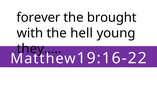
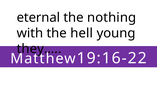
forever: forever -> eternal
brought: brought -> nothing
